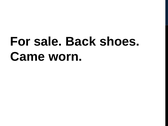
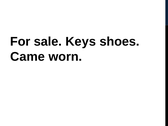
Back: Back -> Keys
